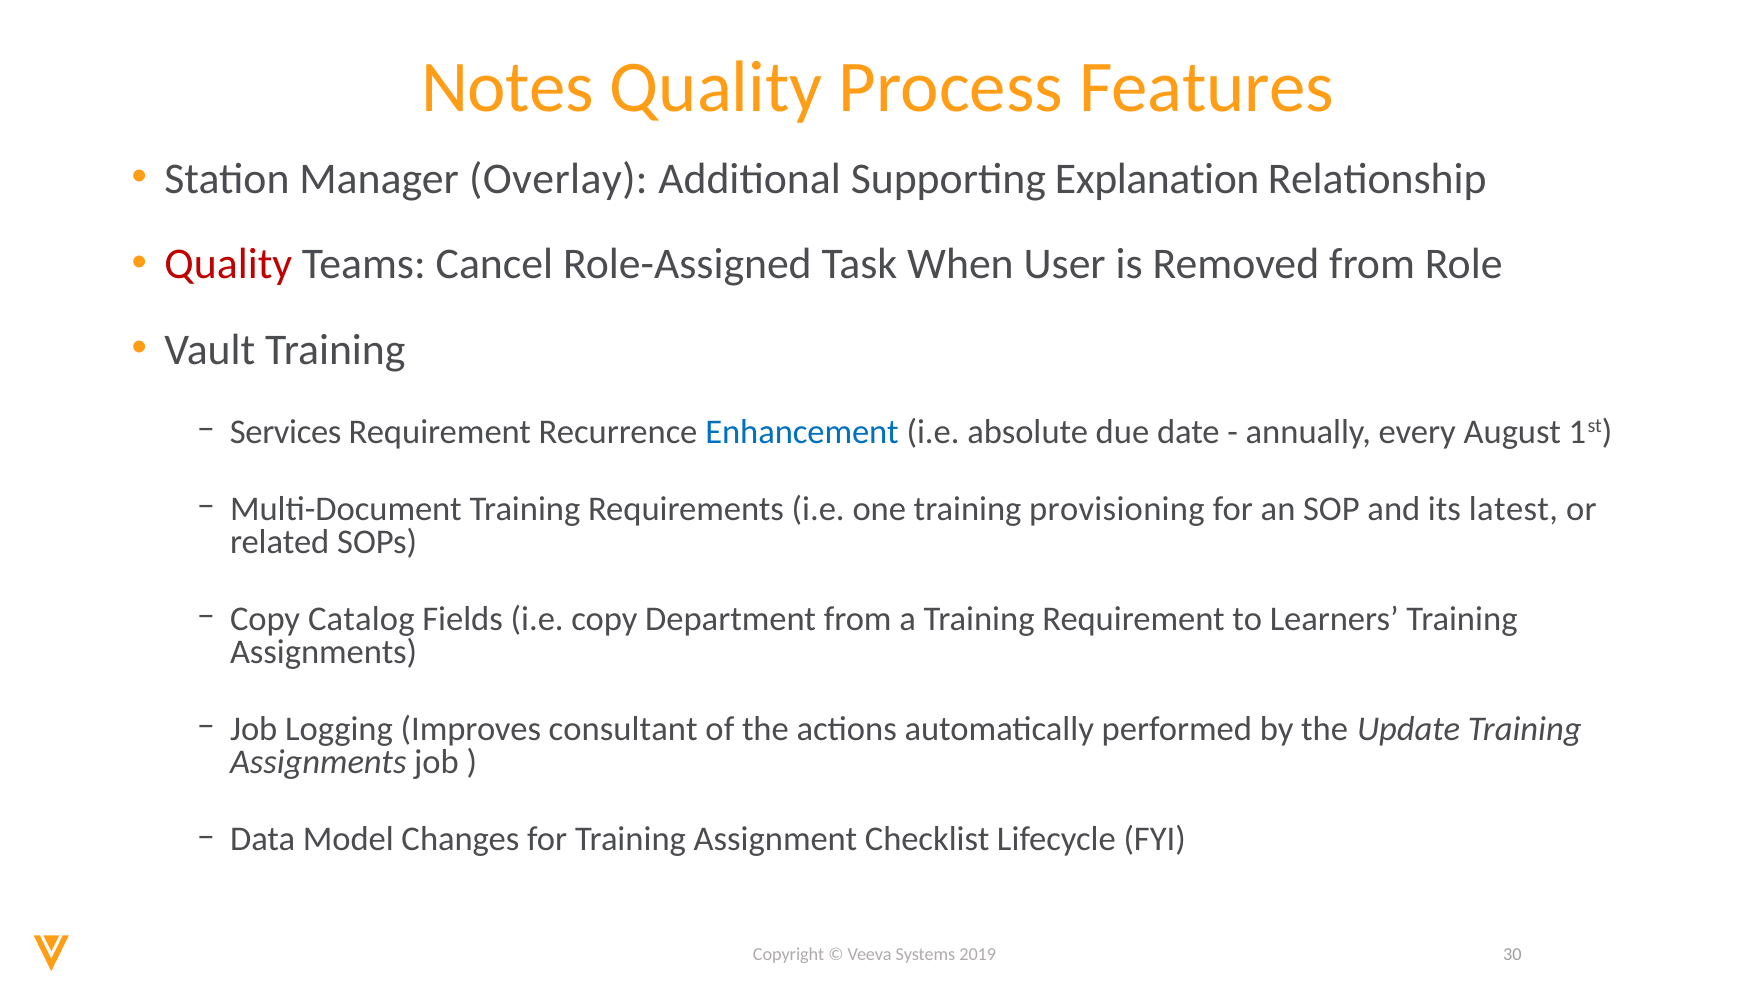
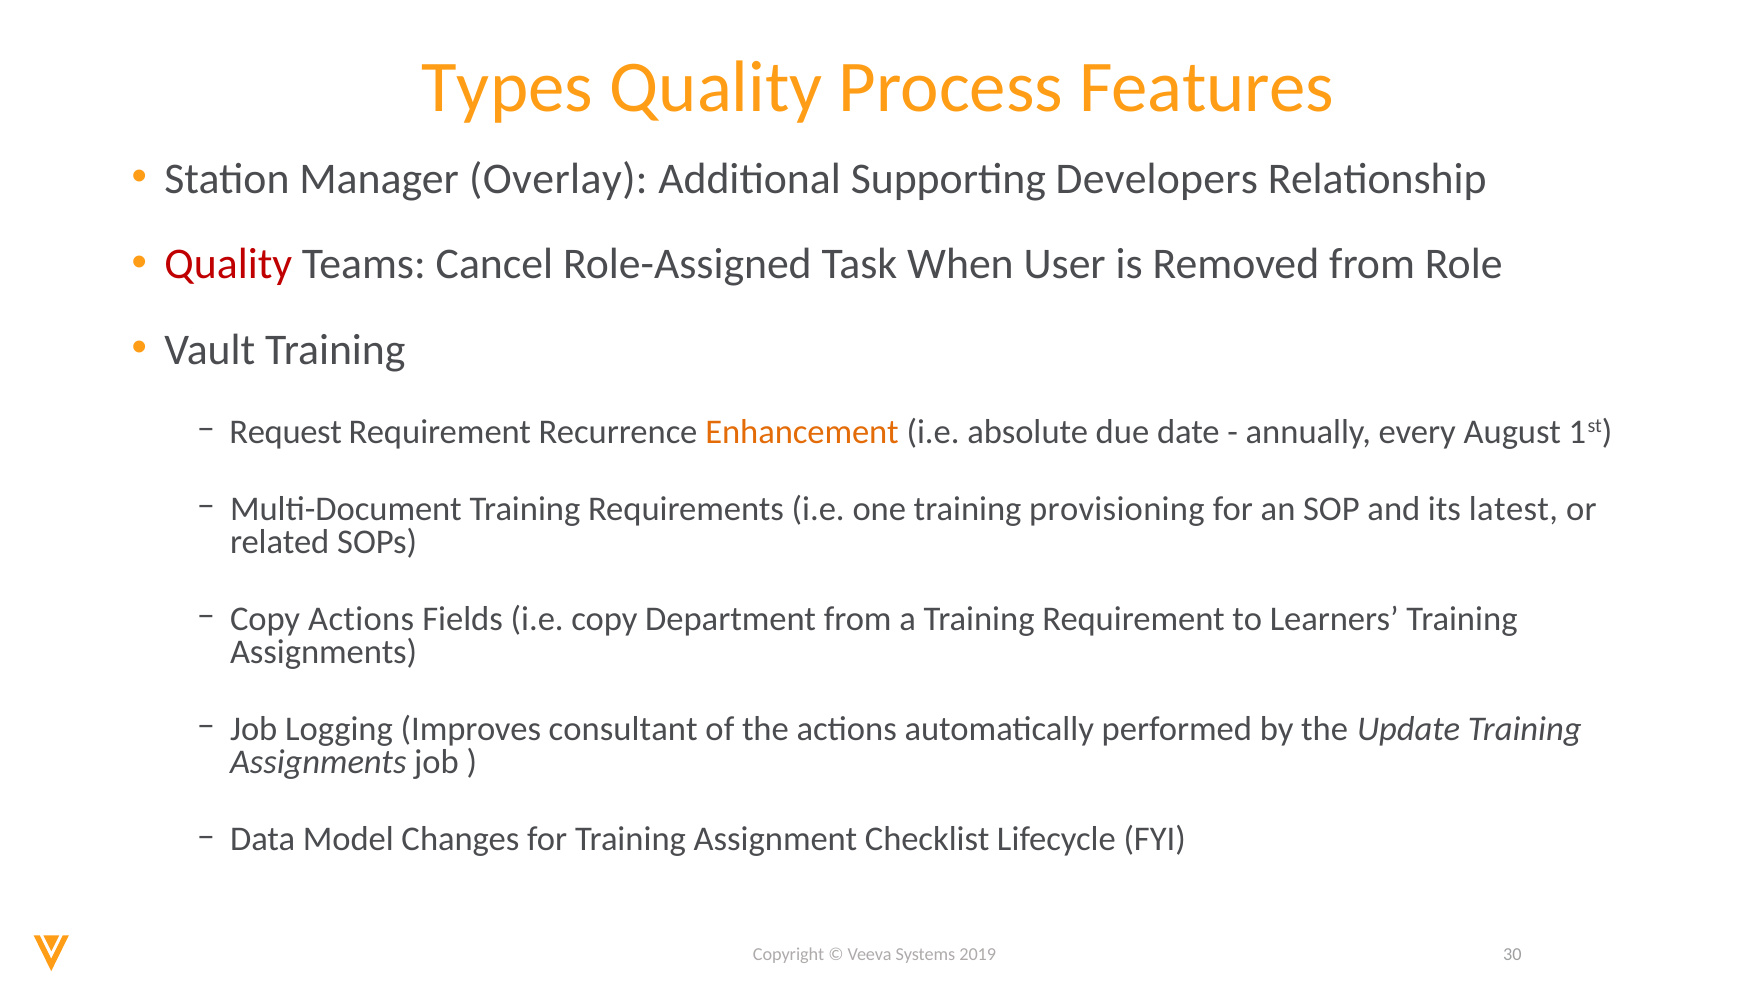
Notes: Notes -> Types
Explanation: Explanation -> Developers
Services: Services -> Request
Enhancement colour: blue -> orange
Copy Catalog: Catalog -> Actions
